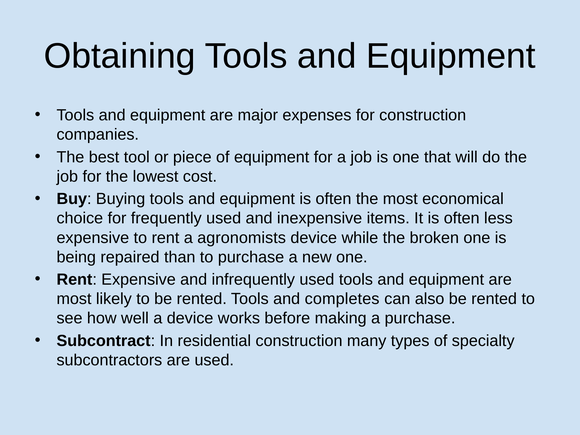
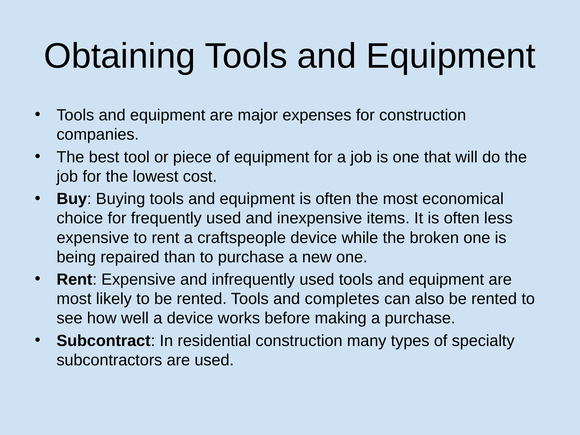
agronomists: agronomists -> craftspeople
